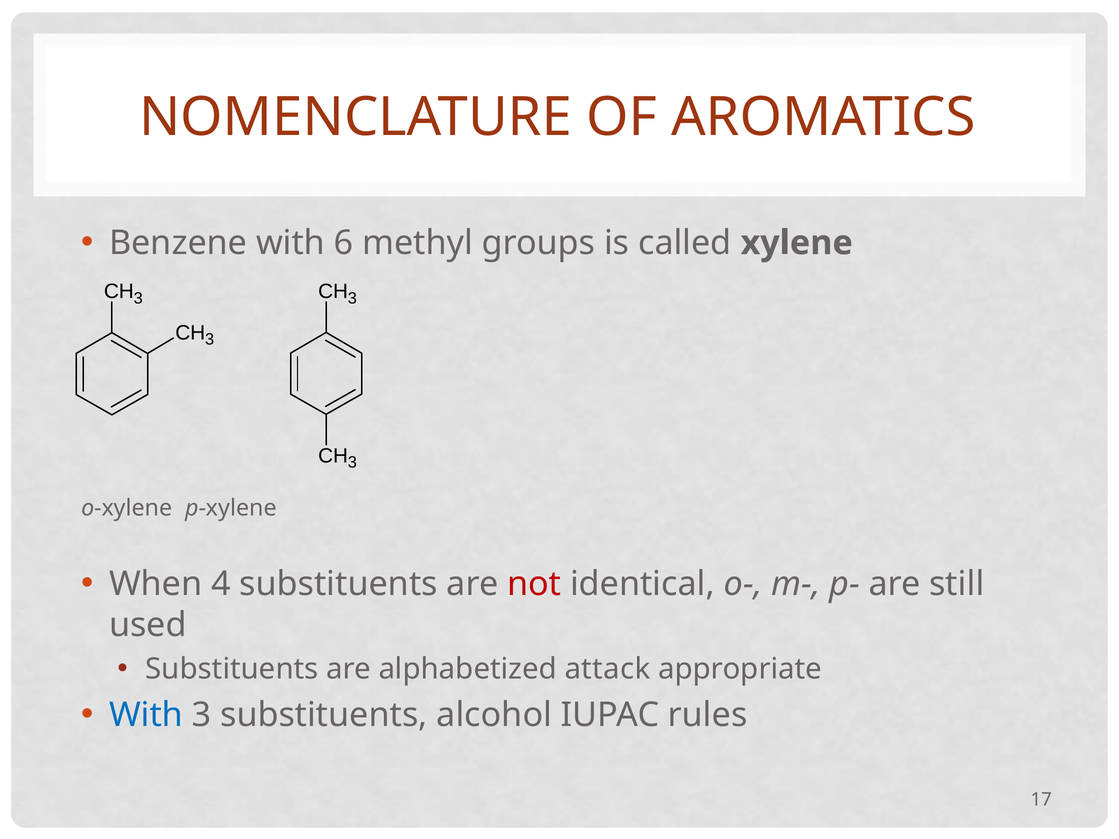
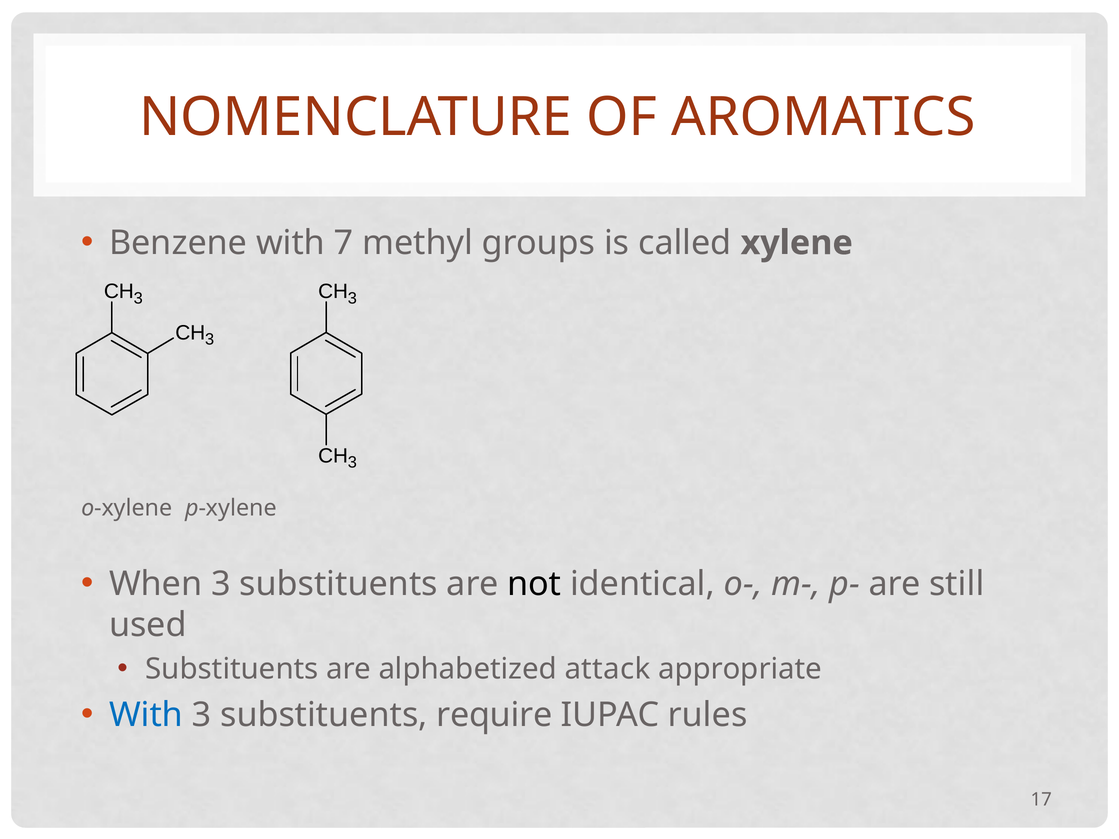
6: 6 -> 7
When 4: 4 -> 3
not colour: red -> black
alcohol: alcohol -> require
